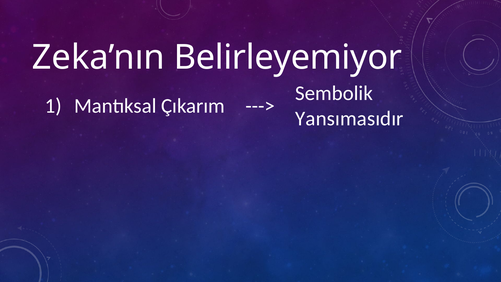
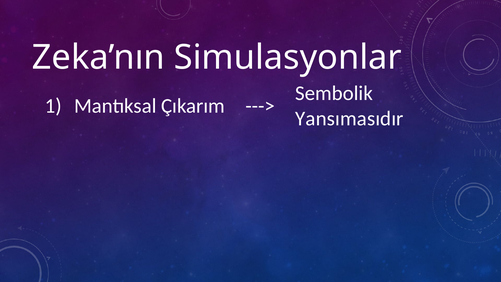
Belirleyemiyor: Belirleyemiyor -> Simulasyonlar
